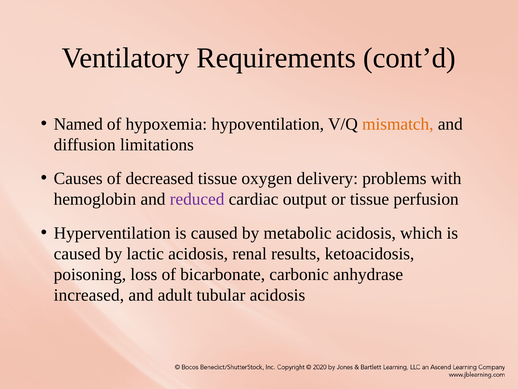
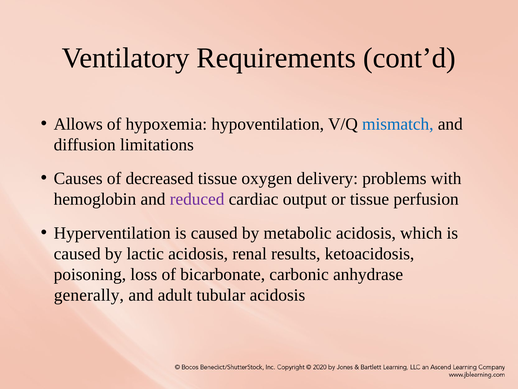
Named: Named -> Allows
mismatch colour: orange -> blue
increased: increased -> generally
